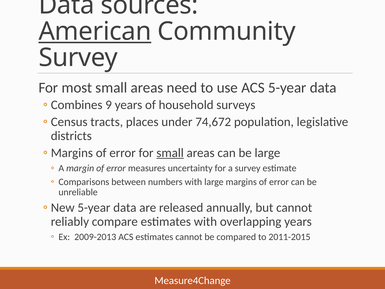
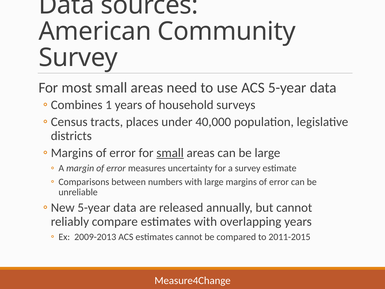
American underline: present -> none
9: 9 -> 1
74,672: 74,672 -> 40,000
